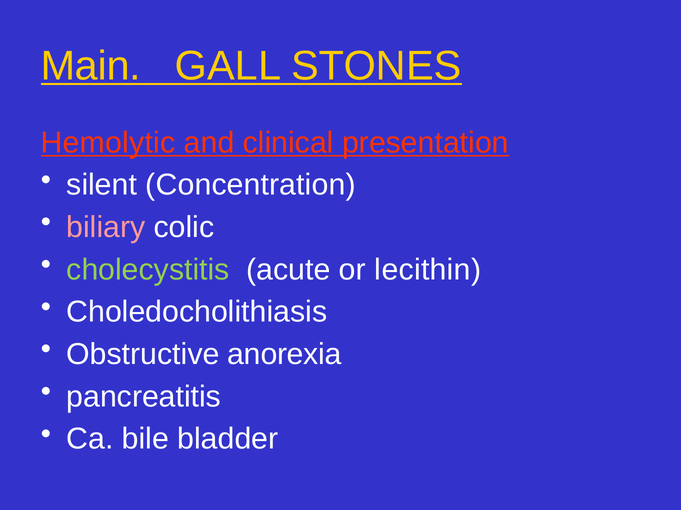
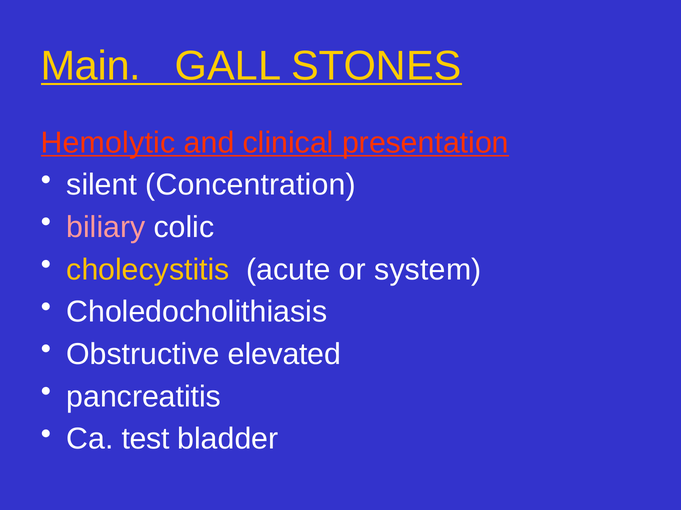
cholecystitis colour: light green -> yellow
lecithin: lecithin -> system
anorexia: anorexia -> elevated
bile: bile -> test
